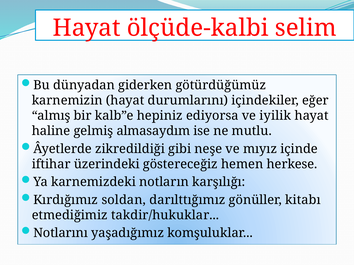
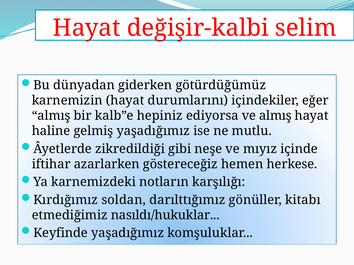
ölçüde-kalbi: ölçüde-kalbi -> değişir-kalbi
ve iyilik: iyilik -> almış
gelmiş almasaydım: almasaydım -> yaşadığımız
üzerindeki: üzerindeki -> azarlarken
takdir/hukuklar: takdir/hukuklar -> nasıldı/hukuklar
Notlarını: Notlarını -> Keyfinde
